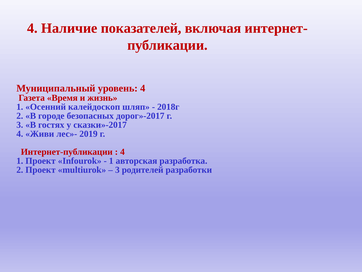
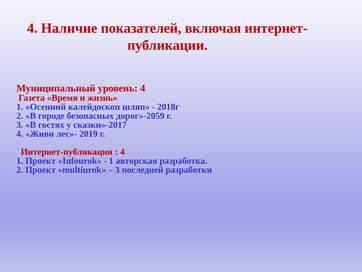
дорог»-2017: дорог»-2017 -> дорог»-2059
родителей: родителей -> последней
